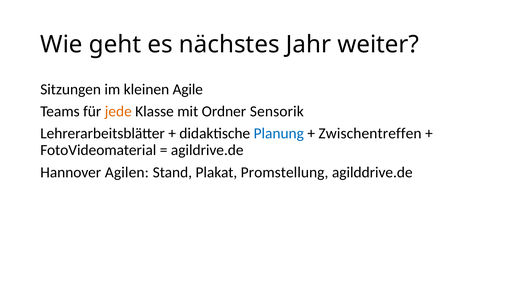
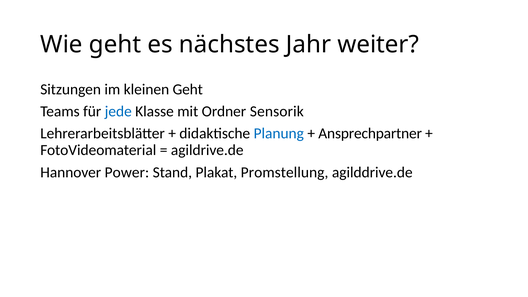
kleinen Agile: Agile -> Geht
jede colour: orange -> blue
Zwischentreffen: Zwischentreffen -> Ansprechpartner
Agilen: Agilen -> Power
